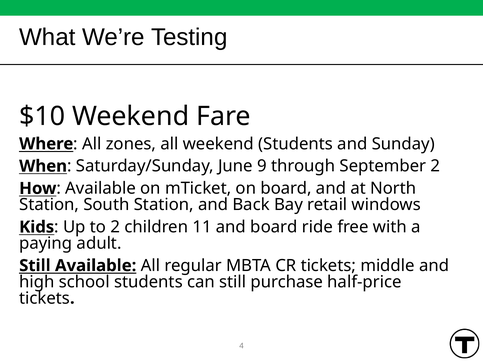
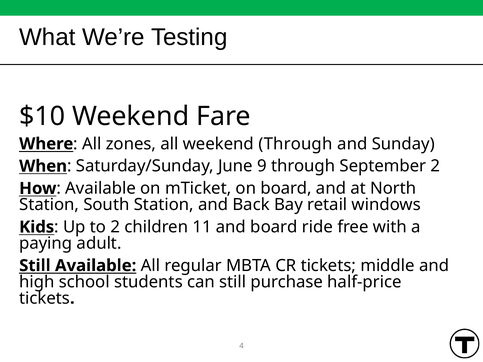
weekend Students: Students -> Through
